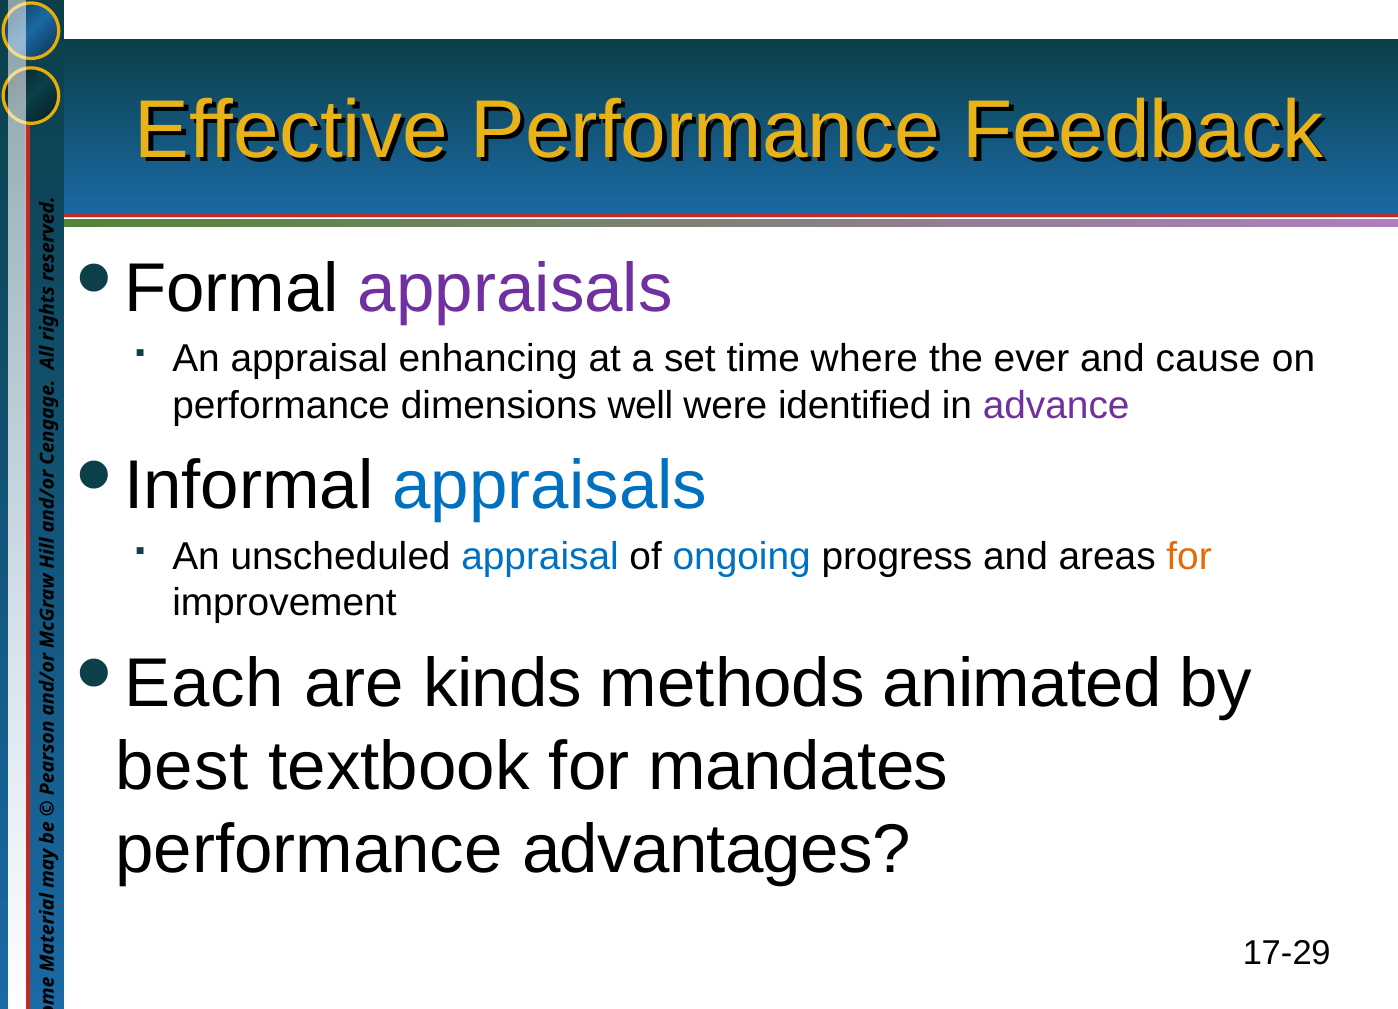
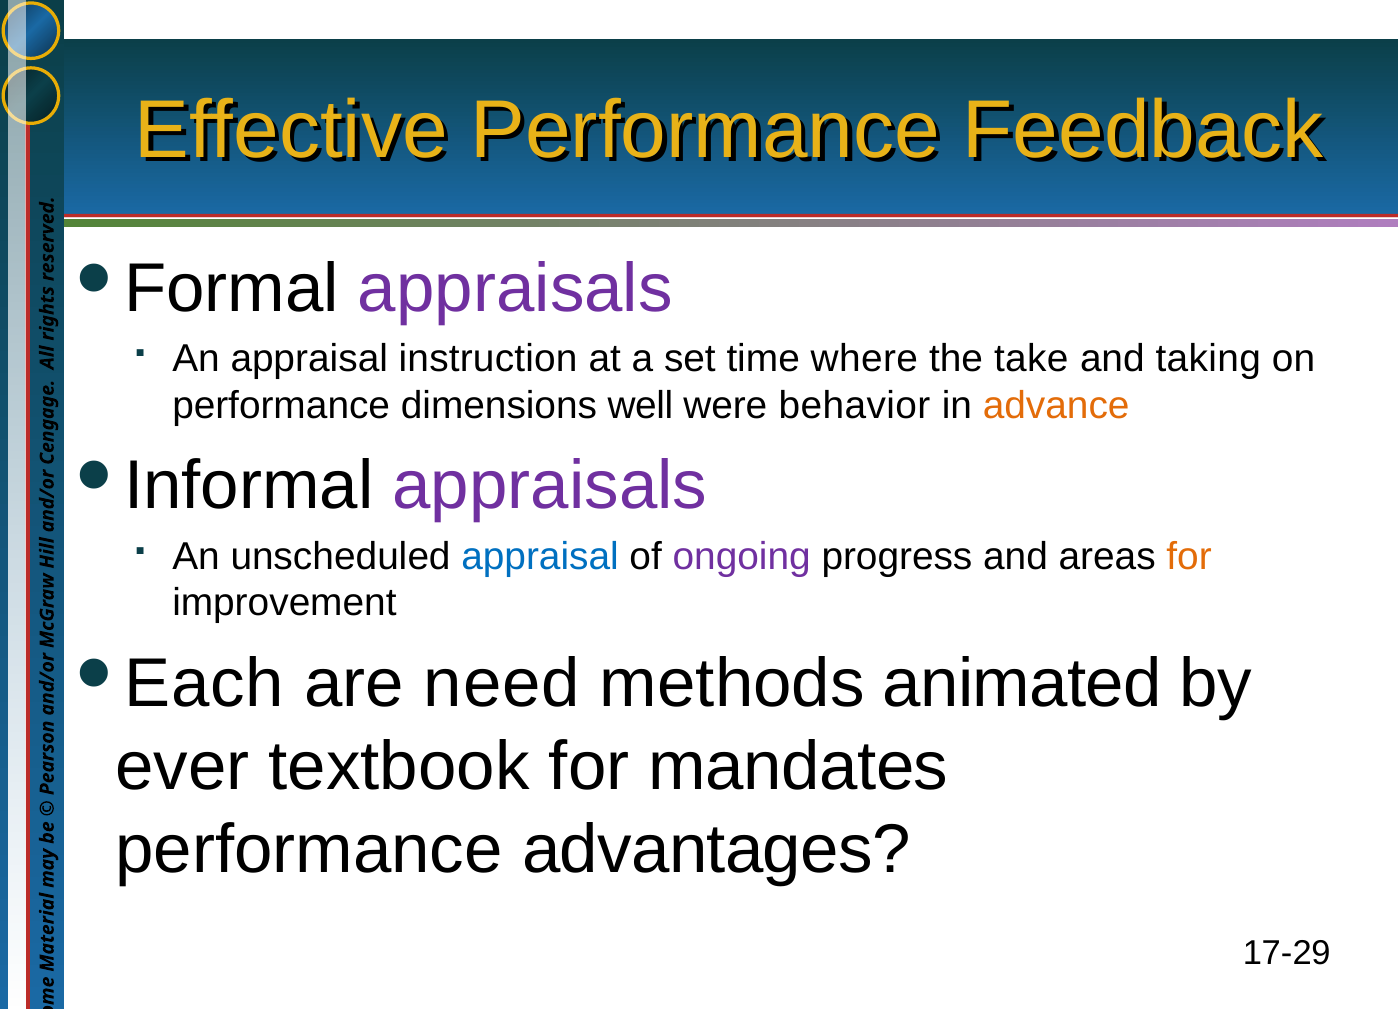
enhancing: enhancing -> instruction
ever: ever -> take
cause: cause -> taking
identified: identified -> behavior
advance colour: purple -> orange
appraisals at (550, 486) colour: blue -> purple
ongoing colour: blue -> purple
kinds: kinds -> need
best: best -> ever
